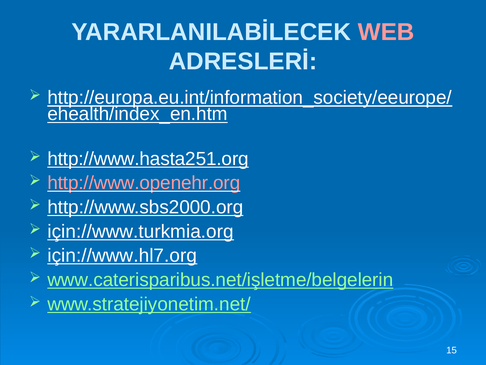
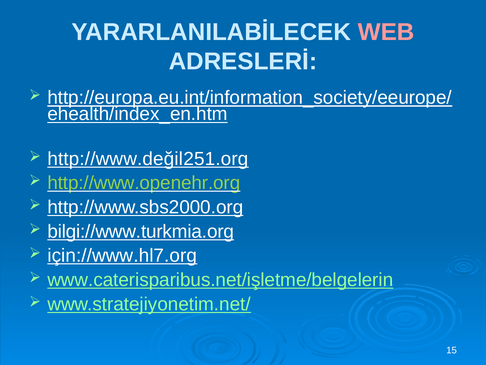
http://www.hasta251.org: http://www.hasta251.org -> http://www.değil251.org
http://www.openehr.org colour: pink -> light green
için://www.turkmia.org: için://www.turkmia.org -> bilgi://www.turkmia.org
